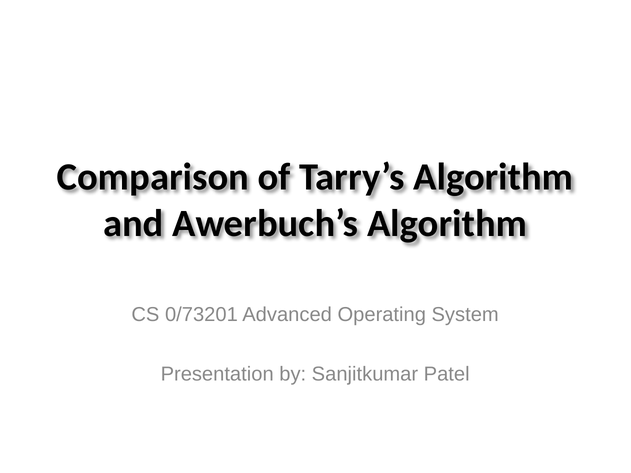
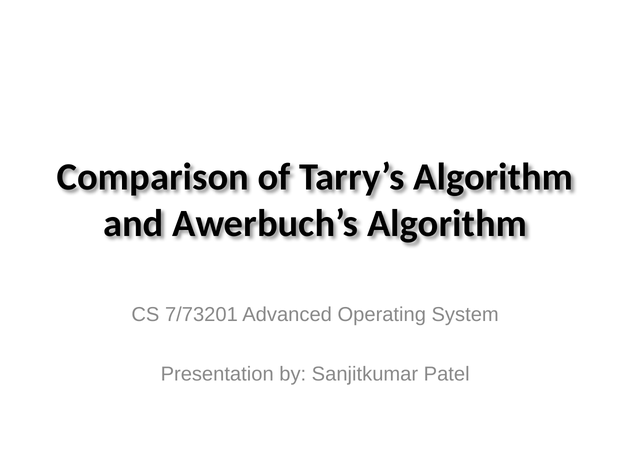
0/73201: 0/73201 -> 7/73201
